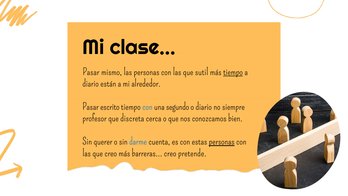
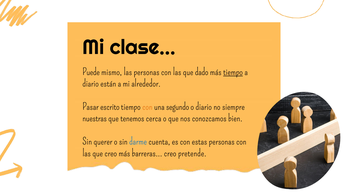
Pasar at (91, 72): Pasar -> Puede
sutil: sutil -> dado
con at (147, 107) colour: blue -> orange
profesor: profesor -> nuestras
discreta: discreta -> tenemos
personas at (222, 141) underline: present -> none
